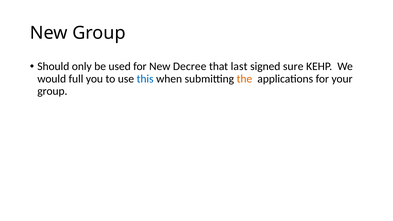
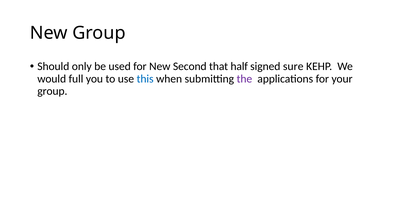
Decree: Decree -> Second
last: last -> half
the colour: orange -> purple
